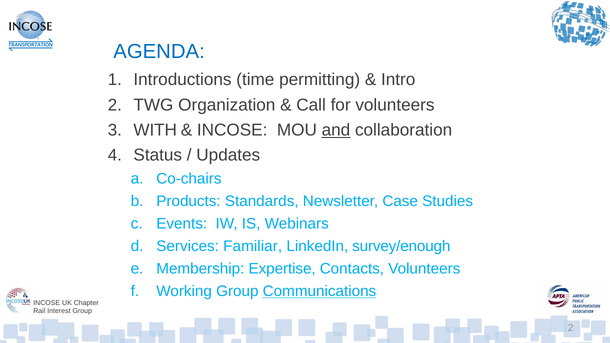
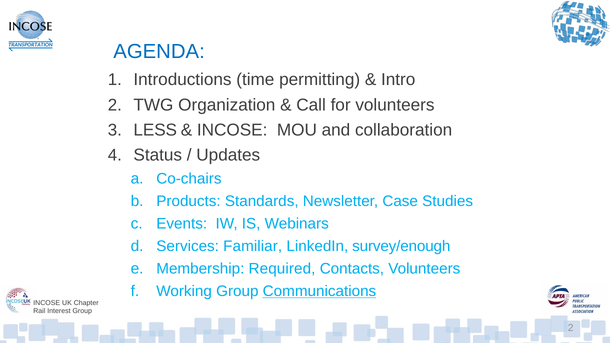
WITH: WITH -> LESS
and underline: present -> none
Expertise: Expertise -> Required
